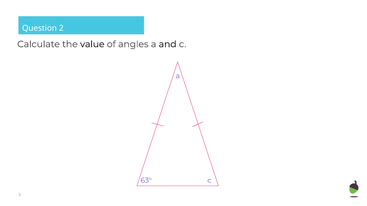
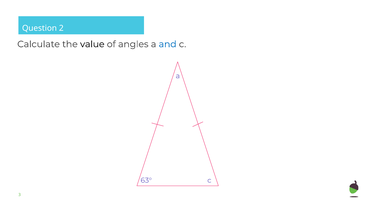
and colour: black -> blue
